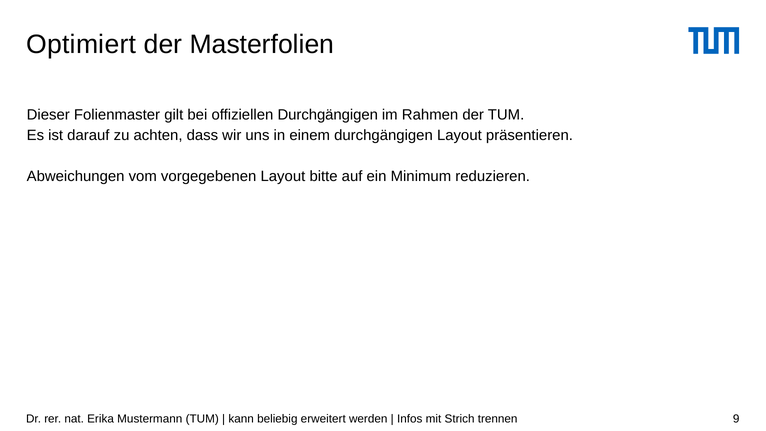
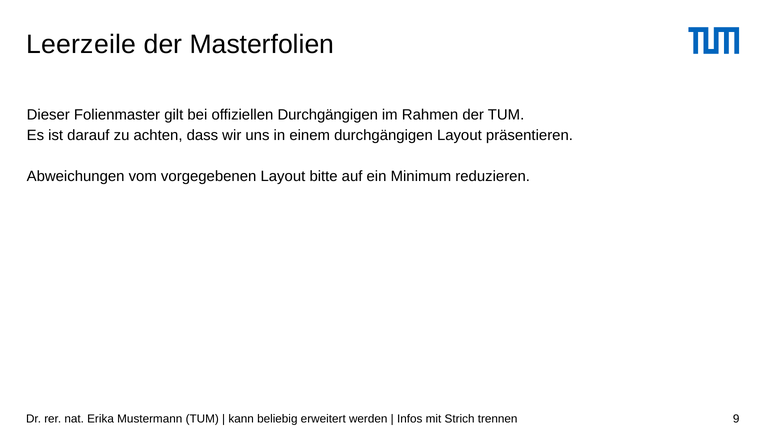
Optimiert: Optimiert -> Leerzeile
